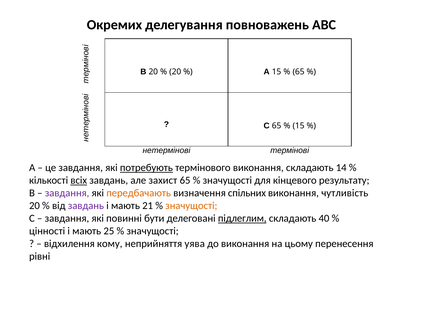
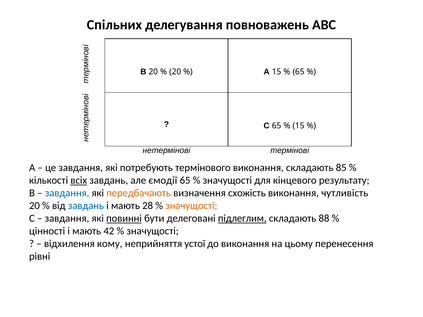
Окремих: Окремих -> Спільних
потребують underline: present -> none
14: 14 -> 85
захист: захист -> ємодії
завдання at (67, 193) colour: purple -> blue
спільних: спільних -> схожість
завдань at (86, 206) colour: purple -> blue
21: 21 -> 28
повинні underline: none -> present
40: 40 -> 88
25: 25 -> 42
уява: уява -> устої
